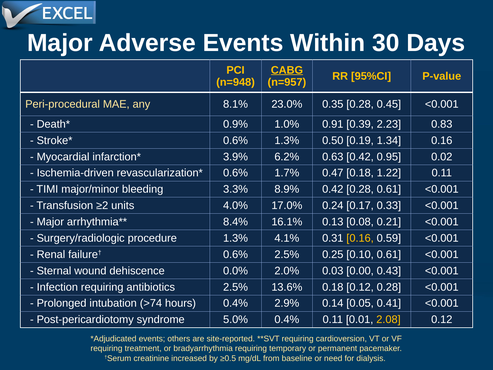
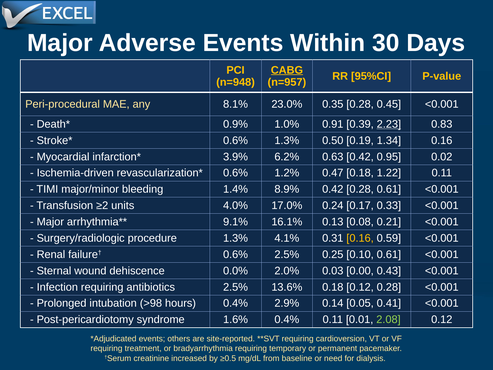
2.23 underline: none -> present
1.7%: 1.7% -> 1.2%
3.3%: 3.3% -> 1.4%
8.4%: 8.4% -> 9.1%
>74: >74 -> >98
5.0%: 5.0% -> 1.6%
2.08 colour: yellow -> light green
